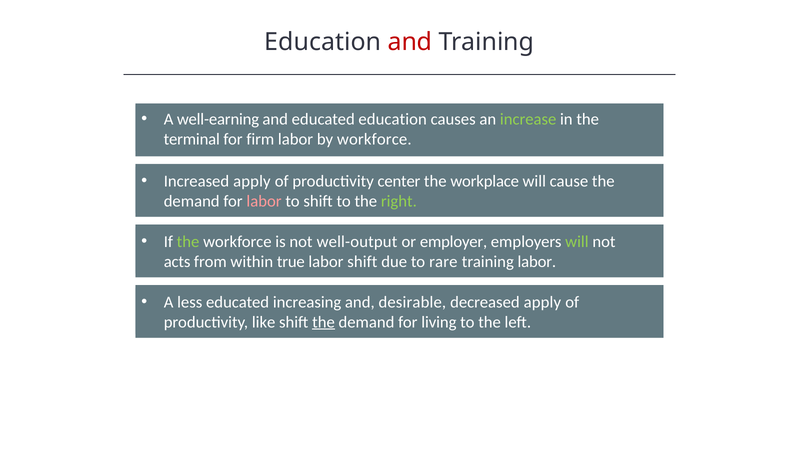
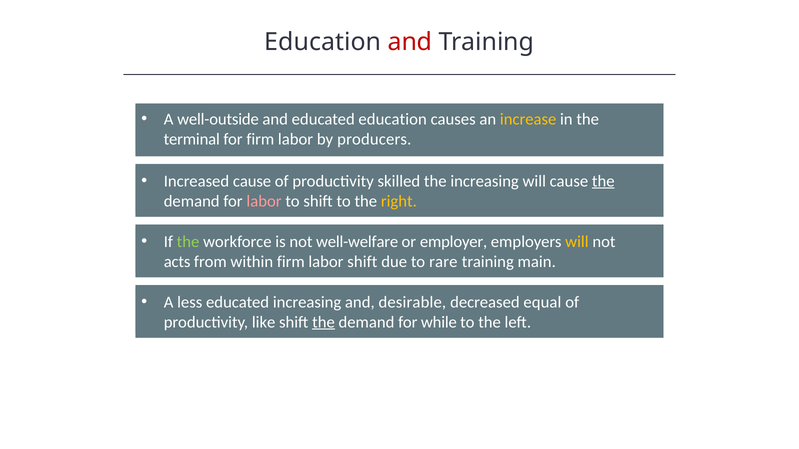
well-earning: well-earning -> well-outside
increase colour: light green -> yellow
by workforce: workforce -> producers
Increased apply: apply -> cause
center: center -> skilled
the workplace: workplace -> increasing
the at (603, 181) underline: none -> present
right colour: light green -> yellow
well-output: well-output -> well-welfare
will at (577, 242) colour: light green -> yellow
within true: true -> firm
training labor: labor -> main
decreased apply: apply -> equal
living: living -> while
